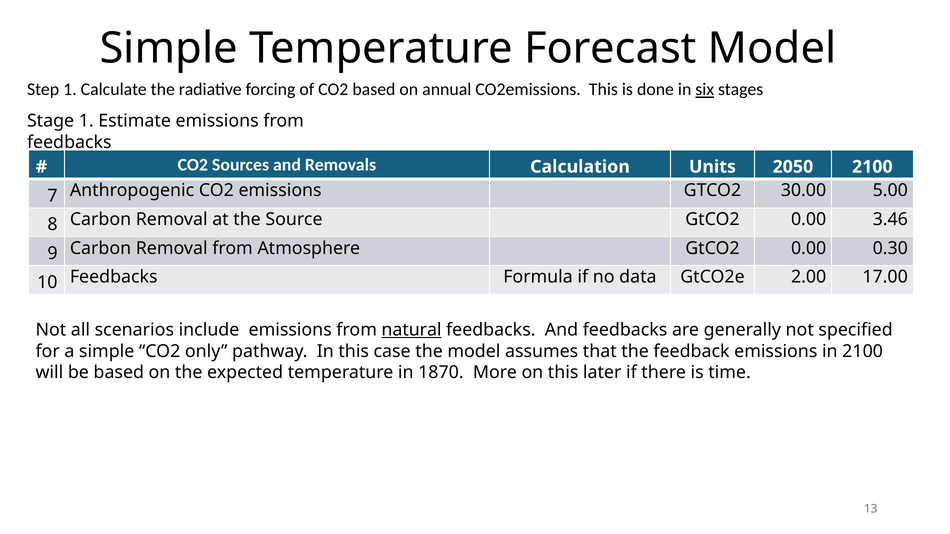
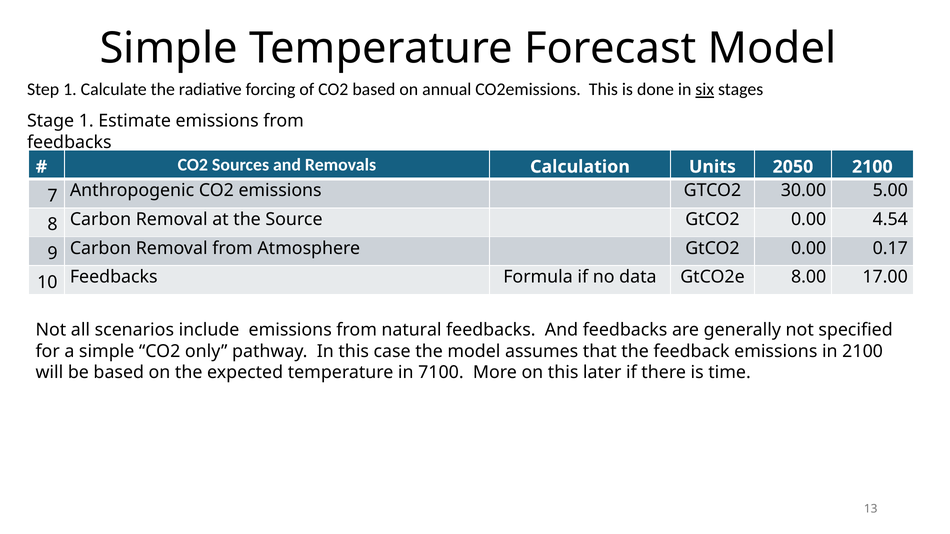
3.46: 3.46 -> 4.54
0.30: 0.30 -> 0.17
2.00: 2.00 -> 8.00
natural underline: present -> none
1870: 1870 -> 7100
